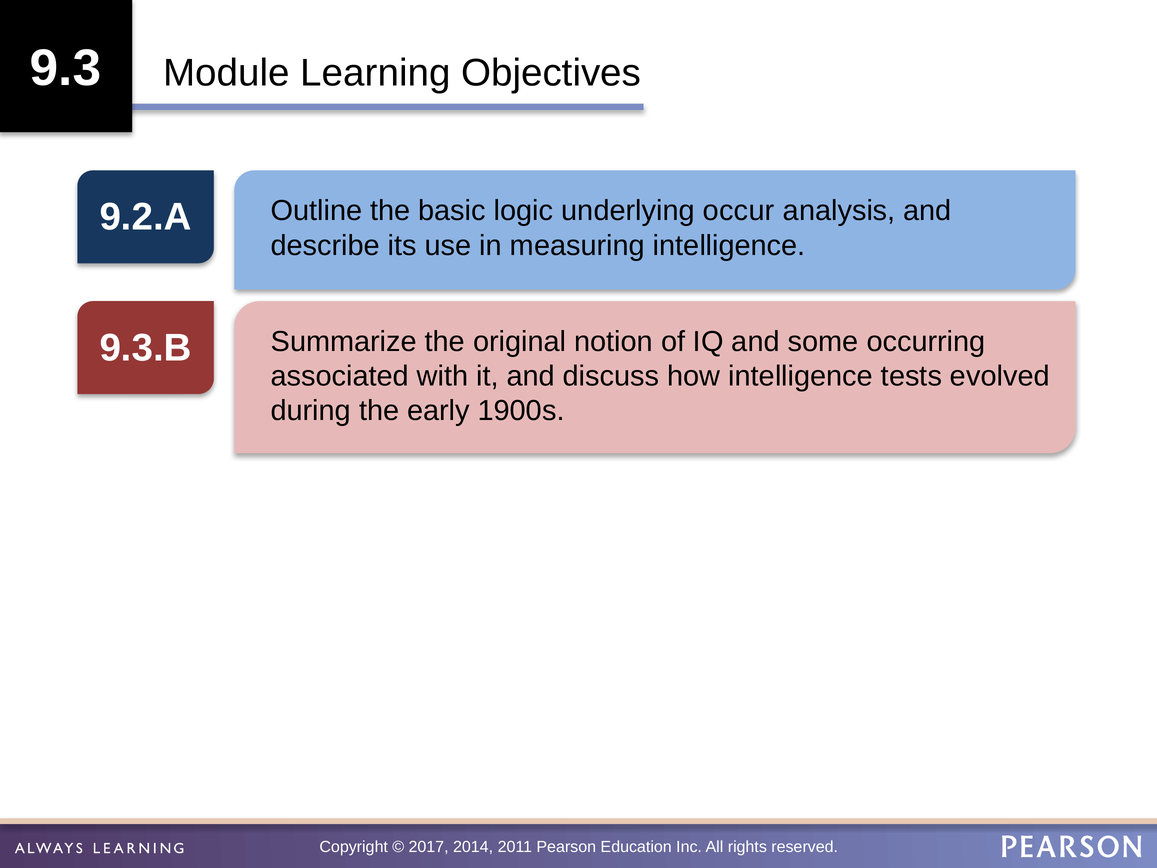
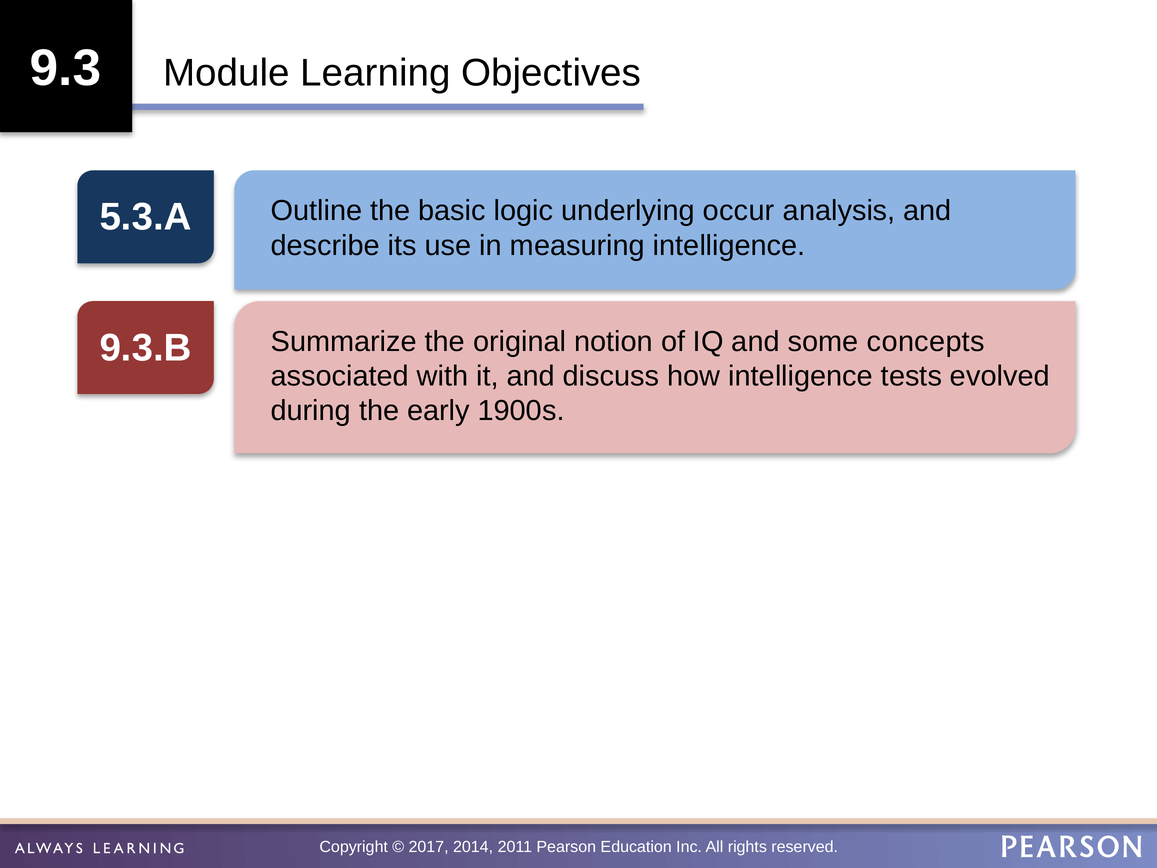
9.2.A: 9.2.A -> 5.3.A
occurring: occurring -> concepts
